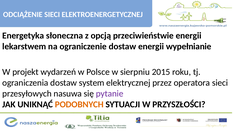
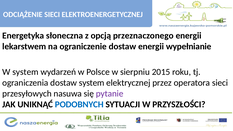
przeciwieństwie: przeciwieństwie -> przeznaczonego
W projekt: projekt -> system
PODOBNYCH colour: orange -> blue
